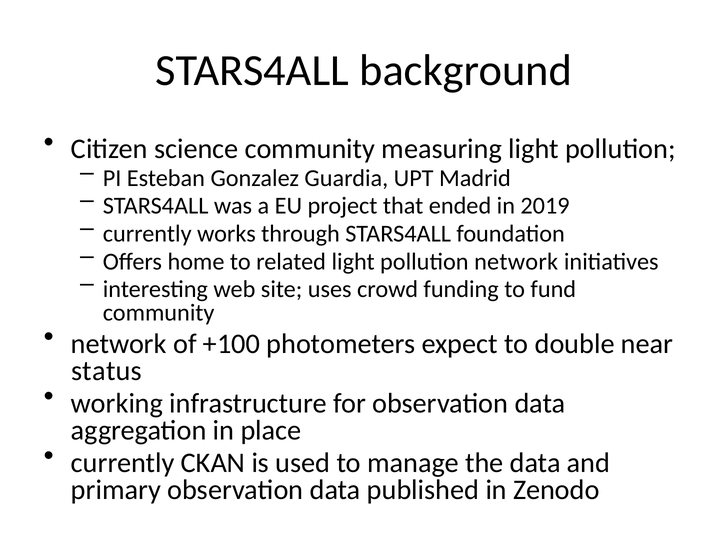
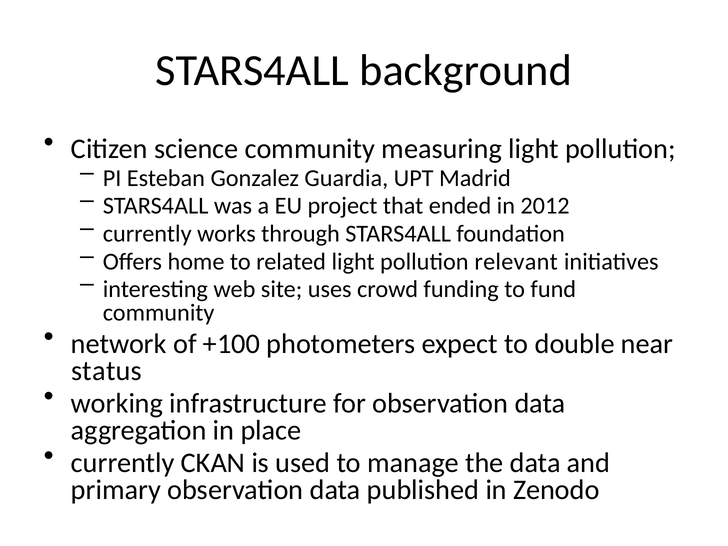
2019: 2019 -> 2012
pollution network: network -> relevant
